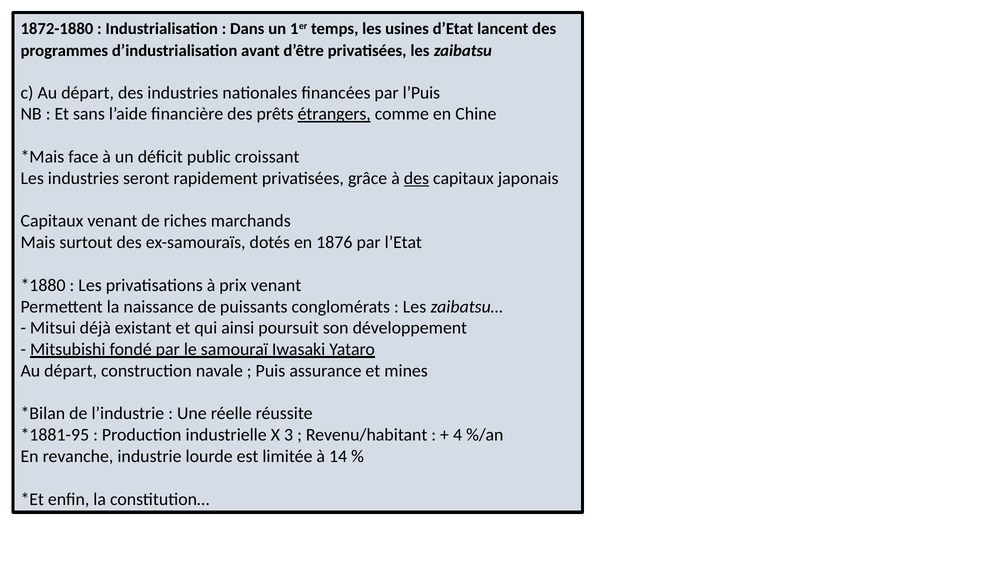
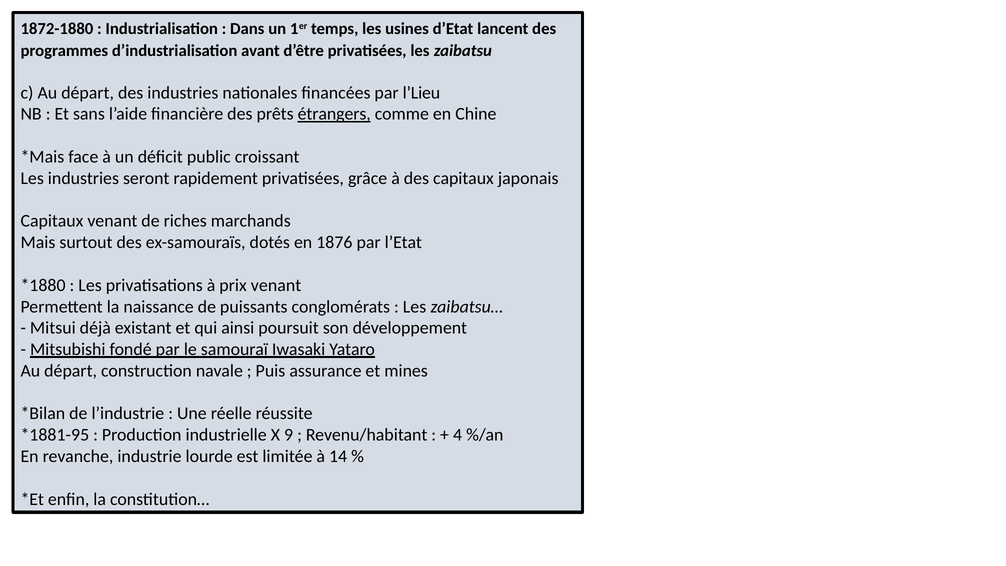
l’Puis: l’Puis -> l’Lieu
des at (416, 178) underline: present -> none
3: 3 -> 9
